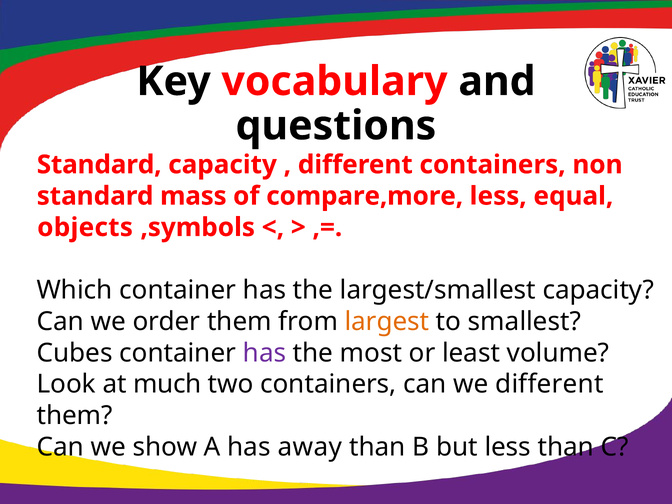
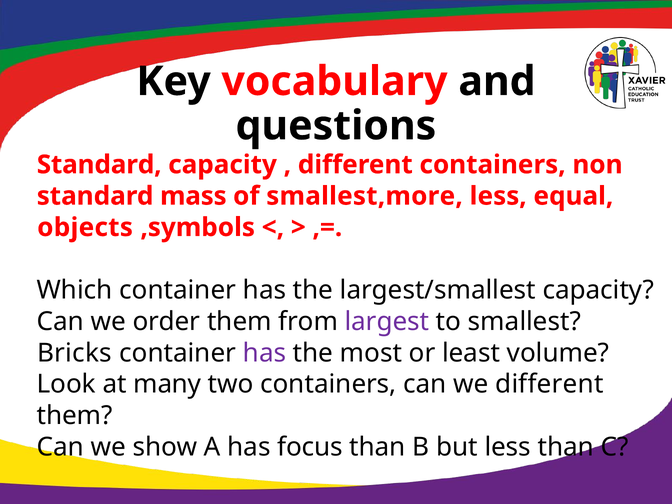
compare,more: compare,more -> smallest,more
largest colour: orange -> purple
Cubes: Cubes -> Bricks
much: much -> many
away: away -> focus
